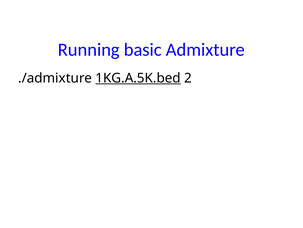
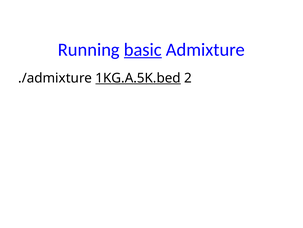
basic underline: none -> present
